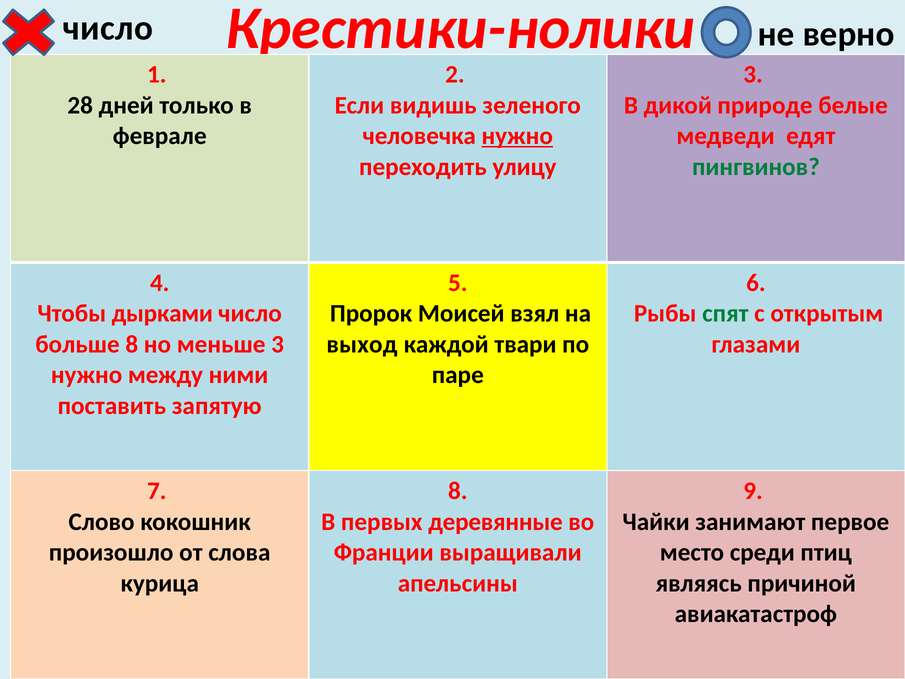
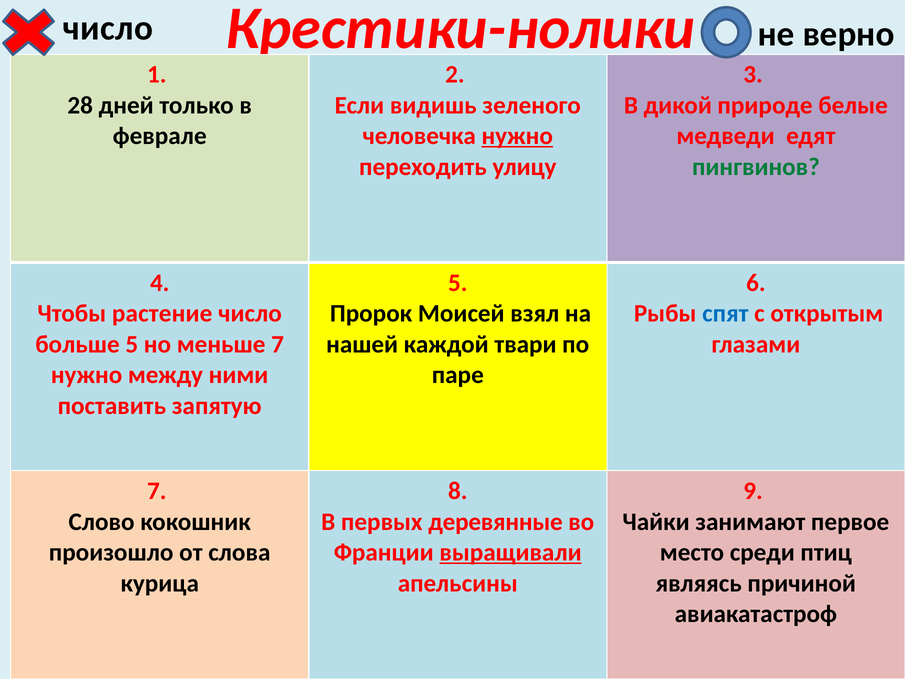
дырками: дырками -> растение
спят colour: green -> blue
больше 8: 8 -> 5
меньше 3: 3 -> 7
выход: выход -> нашей
выращивали underline: none -> present
